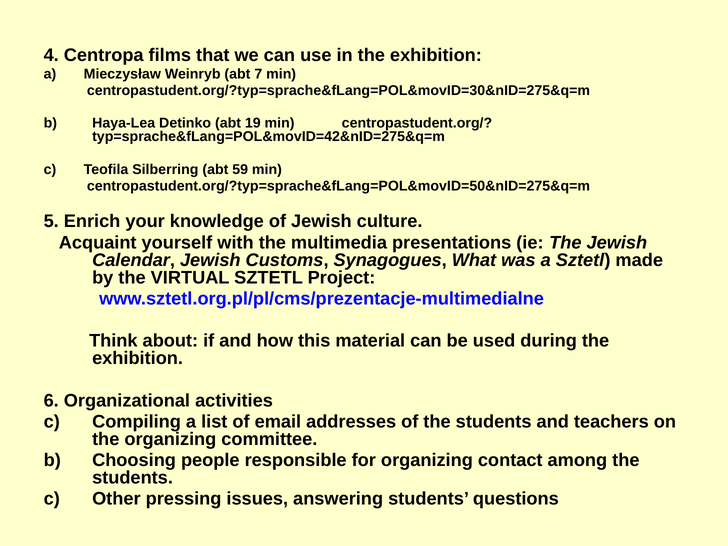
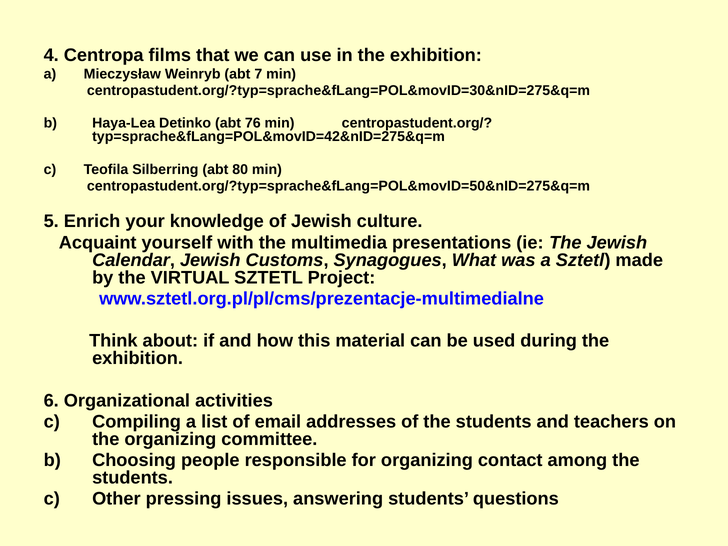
19: 19 -> 76
59: 59 -> 80
